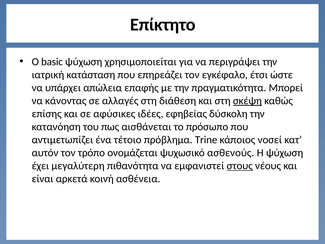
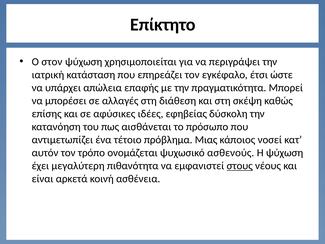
basic: basic -> στον
κάνοντας: κάνοντας -> μπορέσει
σκέψη underline: present -> none
Trine: Trine -> Μιας
